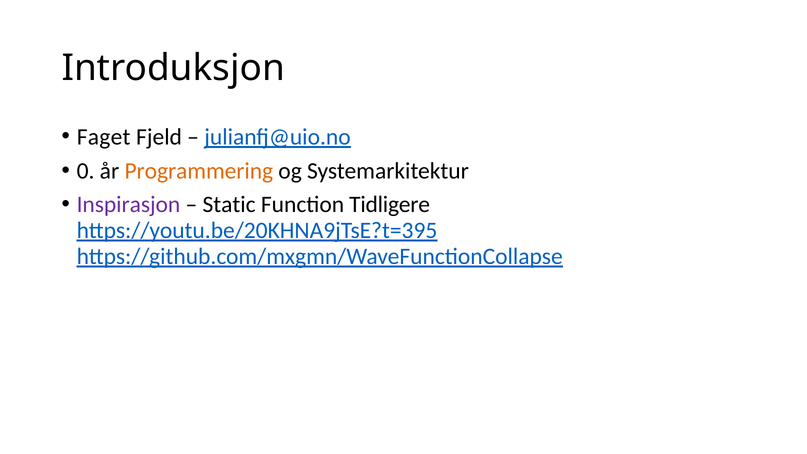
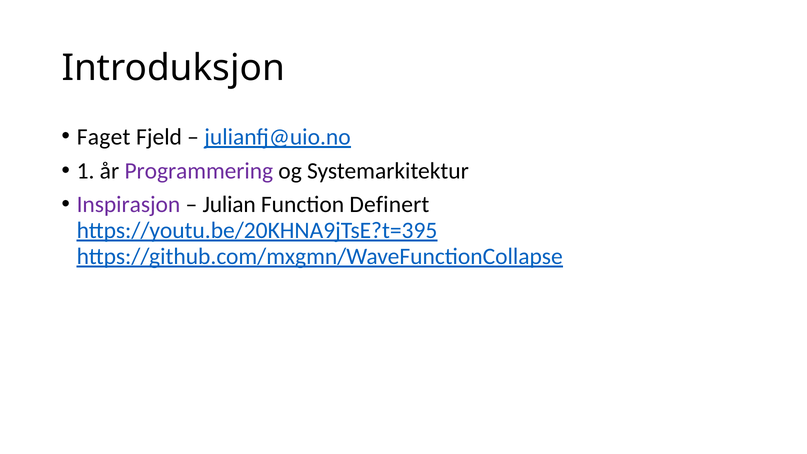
0: 0 -> 1
Programmering colour: orange -> purple
Static: Static -> Julian
Tidligere: Tidligere -> Definert
